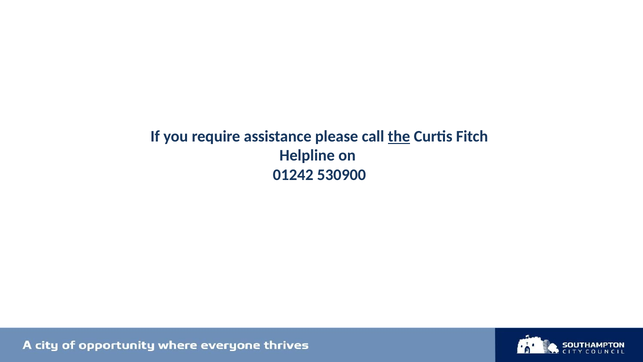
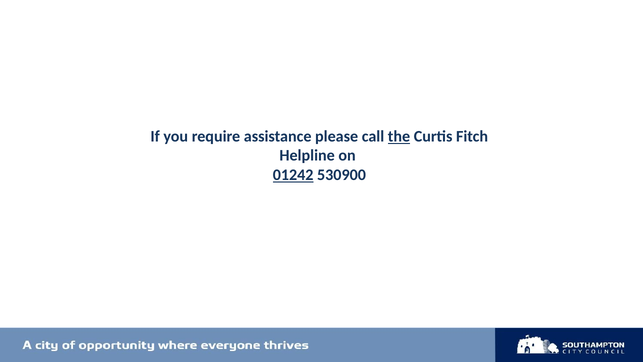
01242 underline: none -> present
